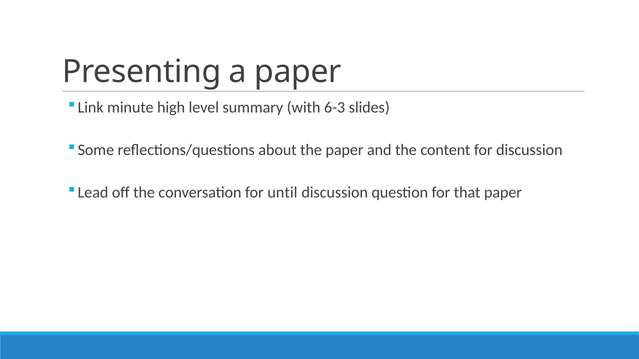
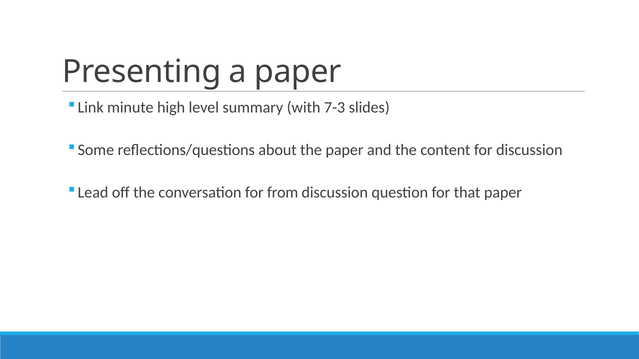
6-3: 6-3 -> 7-3
until: until -> from
